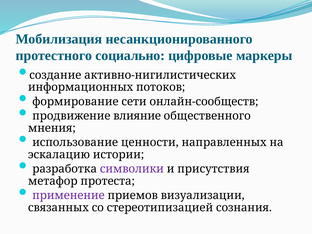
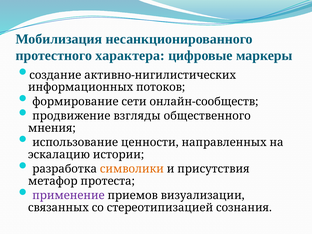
социально: социально -> характера
влияние: влияние -> взгляды
символики colour: purple -> orange
